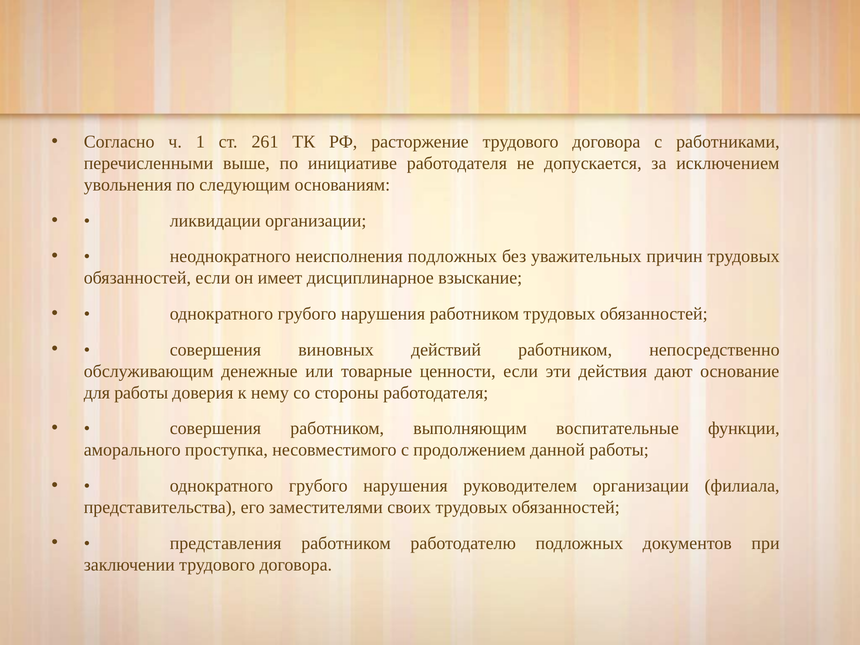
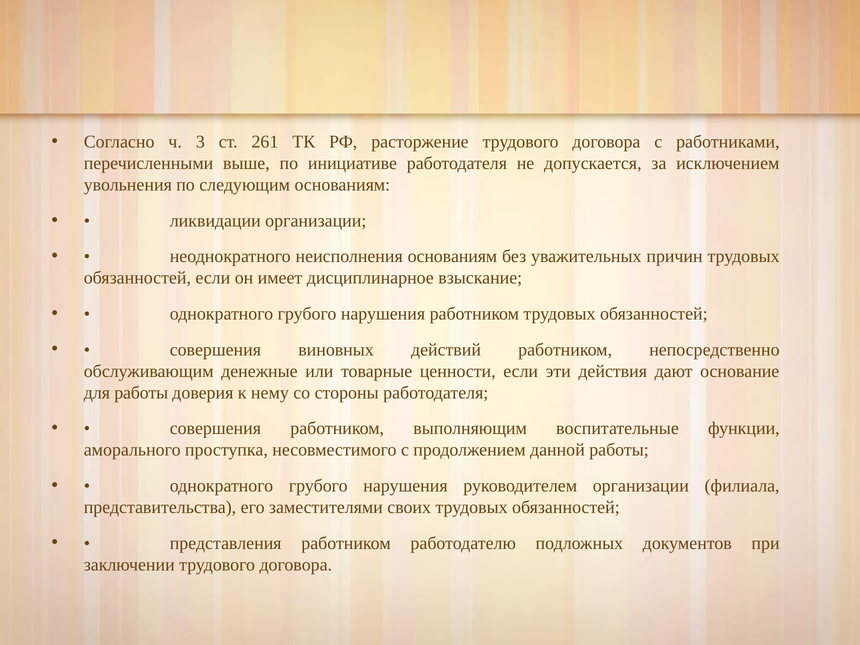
1: 1 -> 3
неисполнения подложных: подложных -> основаниям
